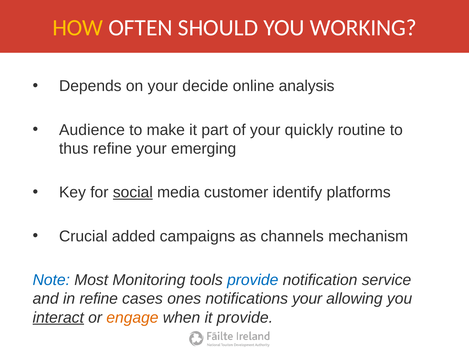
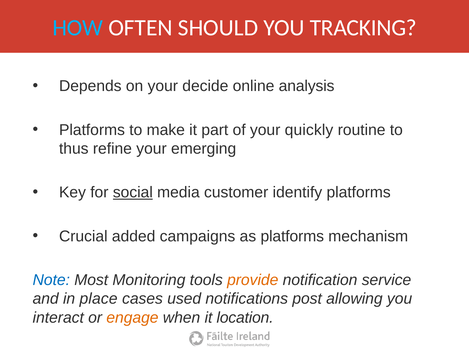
HOW colour: yellow -> light blue
WORKING: WORKING -> TRACKING
Audience at (92, 130): Audience -> Platforms
as channels: channels -> platforms
provide at (253, 280) colour: blue -> orange
in refine: refine -> place
ones: ones -> used
notifications your: your -> post
interact underline: present -> none
it provide: provide -> location
